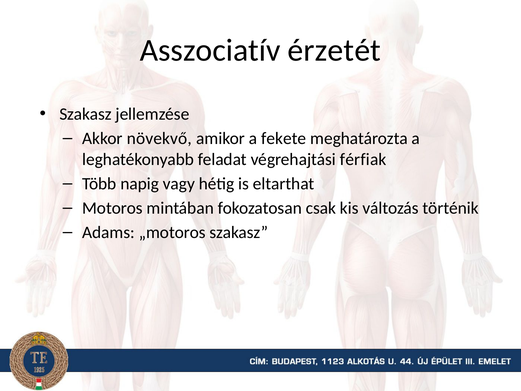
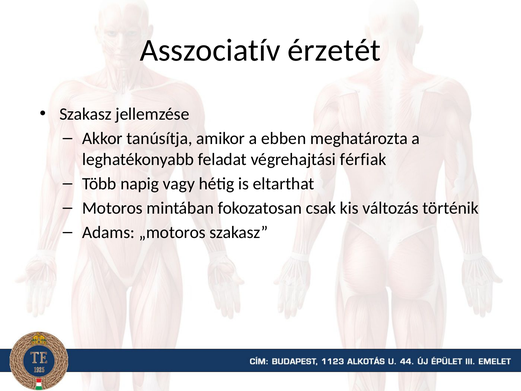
növekvő: növekvő -> tanúsítja
fekete: fekete -> ebben
